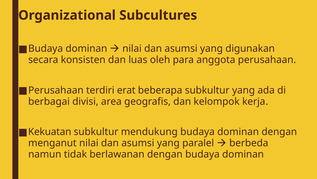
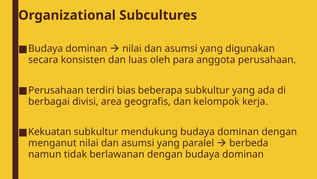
erat: erat -> bias
